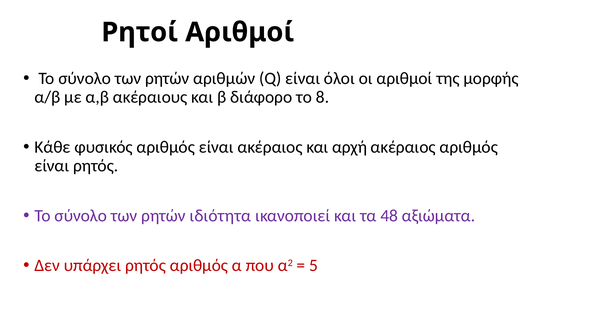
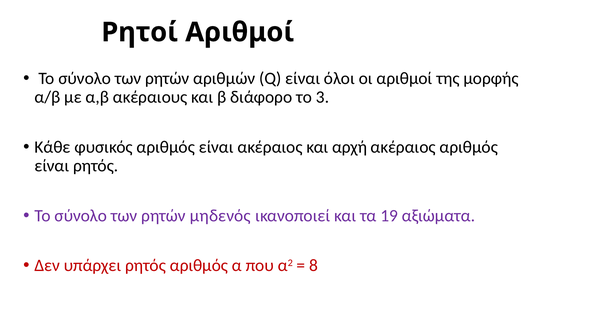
8: 8 -> 3
ιδιότητα: ιδιότητα -> μηδενός
48: 48 -> 19
5: 5 -> 8
